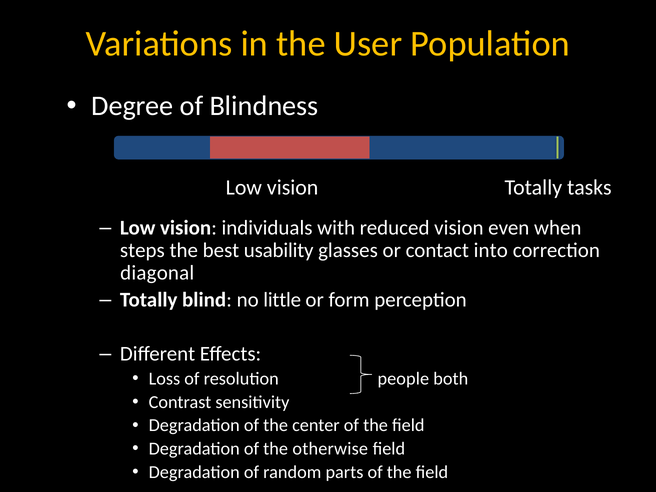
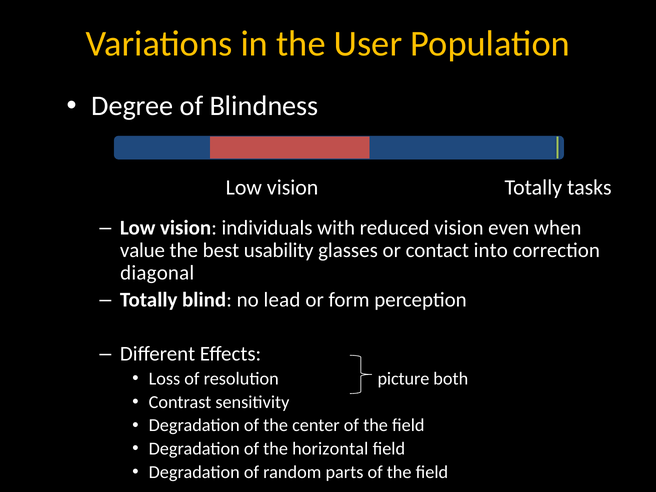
steps: steps -> value
little: little -> lead
people: people -> picture
otherwise: otherwise -> horizontal
